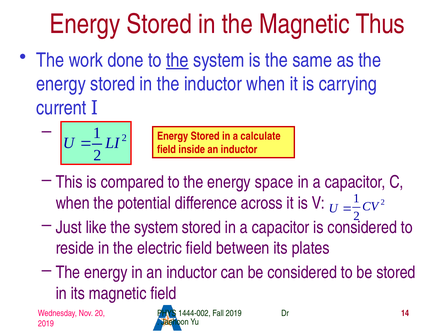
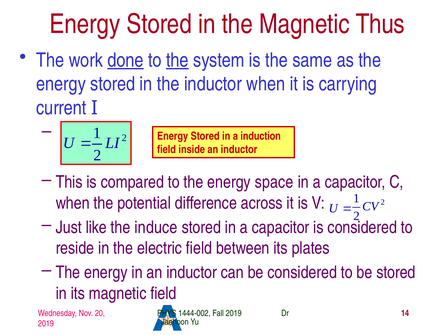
done underline: none -> present
calculate: calculate -> induction
like the system: system -> induce
